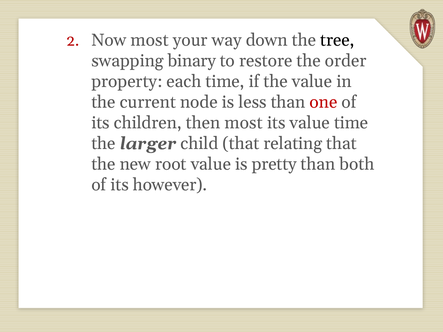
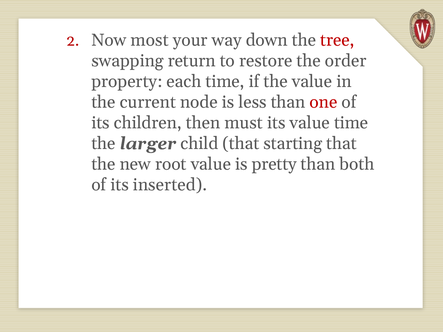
tree colour: black -> red
binary: binary -> return
then most: most -> must
relating: relating -> starting
however: however -> inserted
